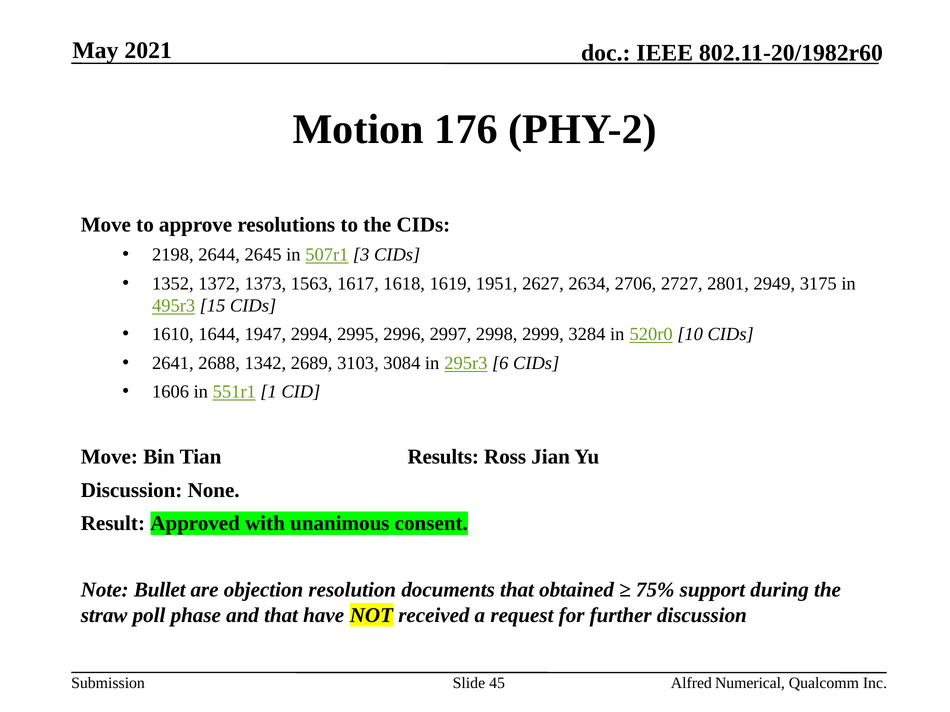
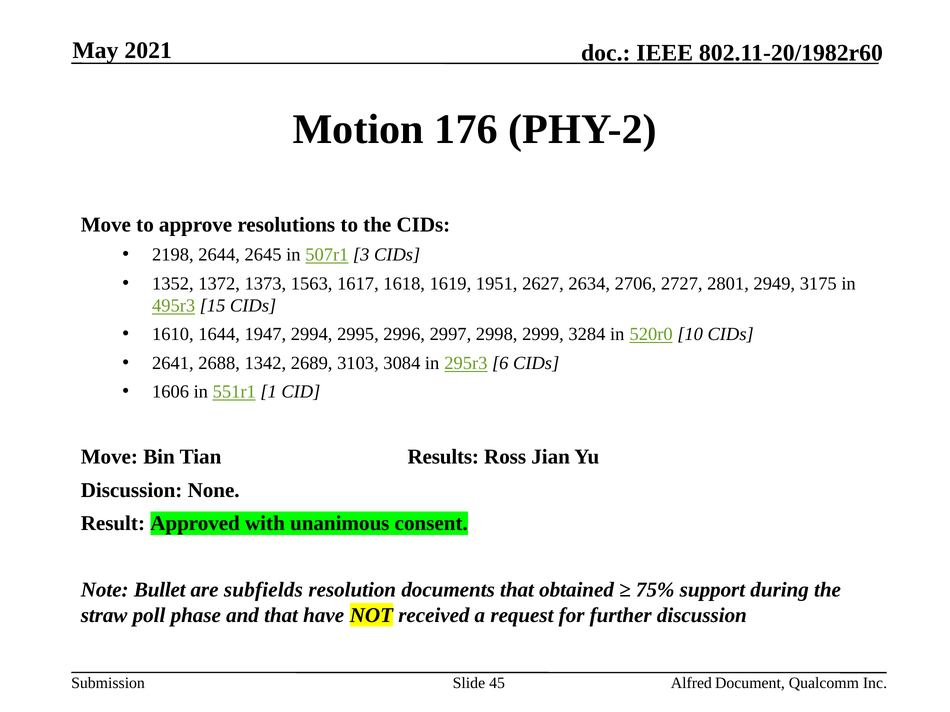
objection: objection -> subfields
Numerical: Numerical -> Document
